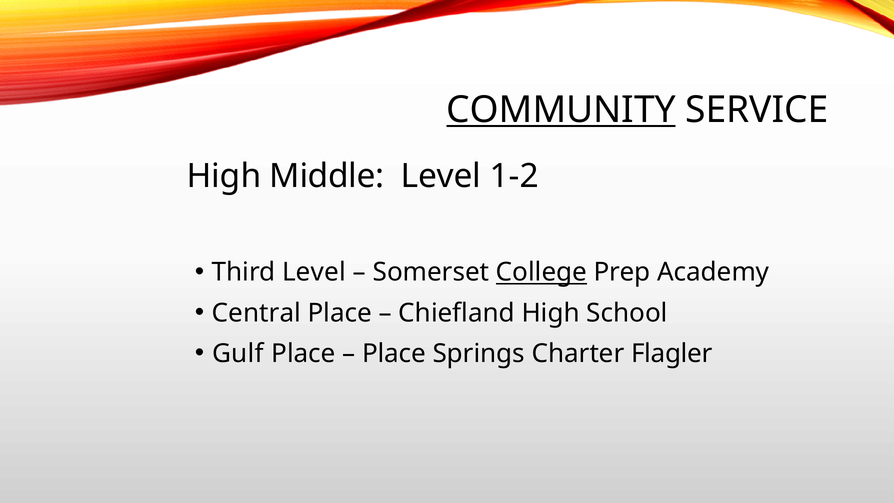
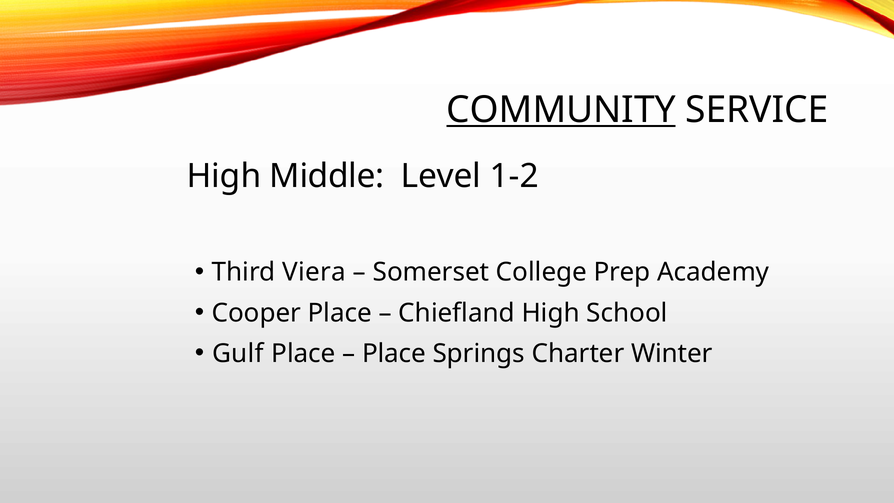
Third Level: Level -> Viera
College underline: present -> none
Central: Central -> Cooper
Flagler: Flagler -> Winter
